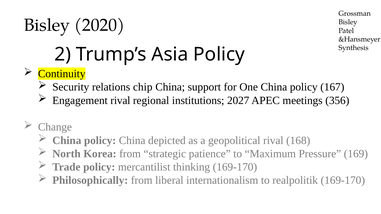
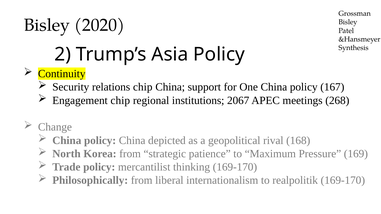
Engagement rival: rival -> chip
2027: 2027 -> 2067
356: 356 -> 268
